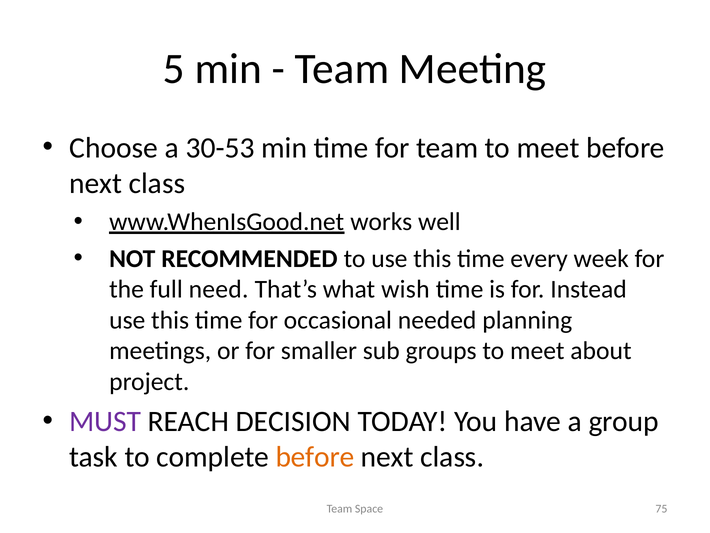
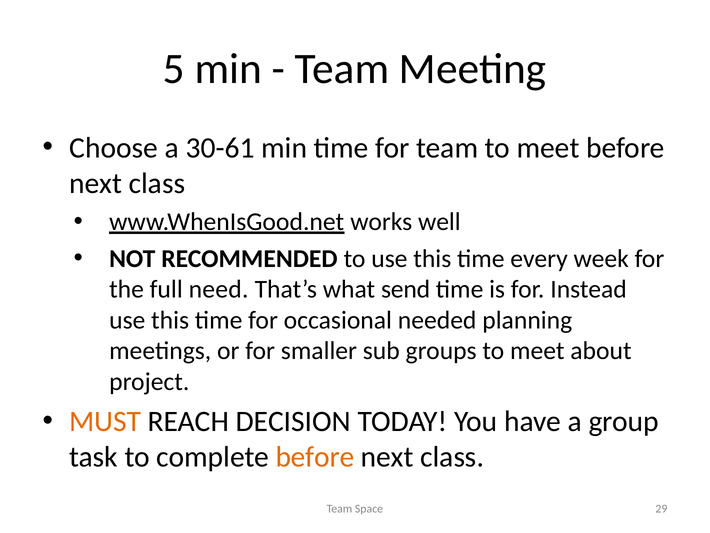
30-53: 30-53 -> 30-61
wish: wish -> send
MUST colour: purple -> orange
75: 75 -> 29
